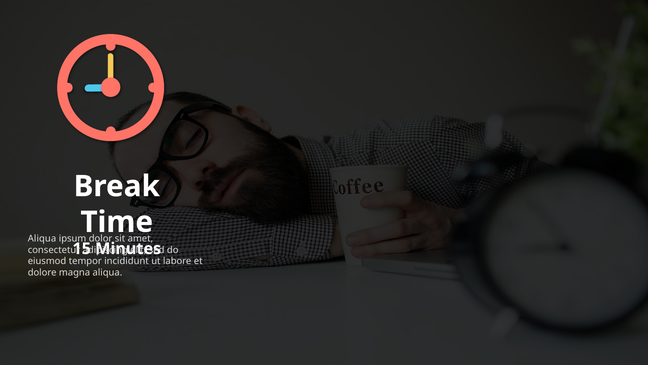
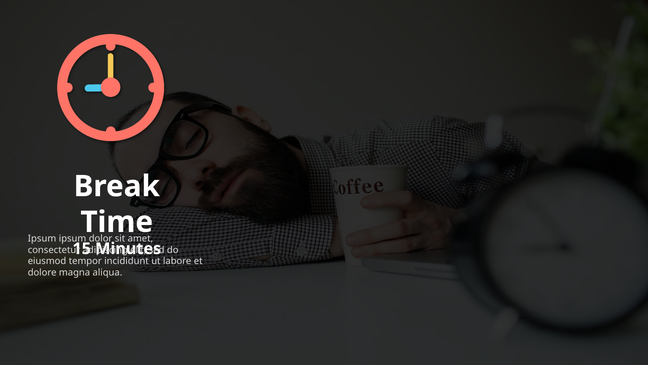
Aliqua at (42, 238): Aliqua -> Ipsum
